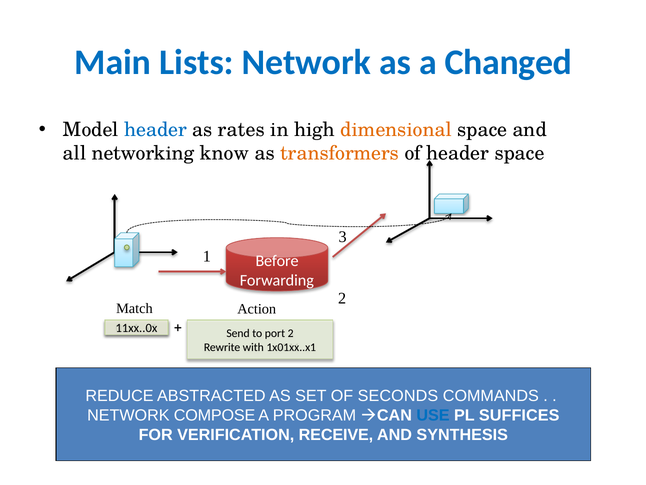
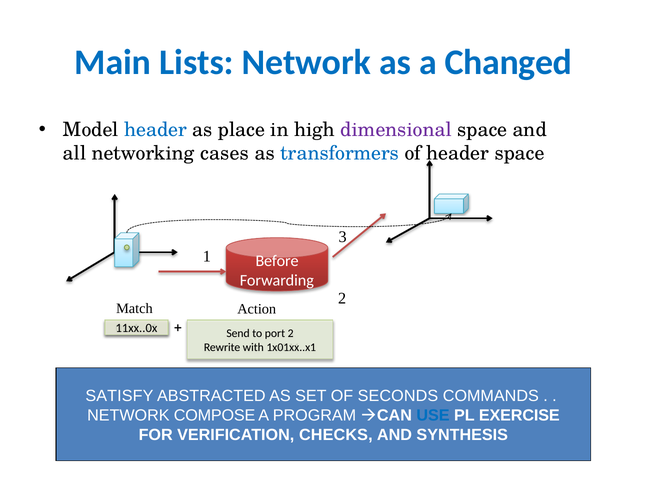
rates: rates -> place
dimensional colour: orange -> purple
know: know -> cases
transformers colour: orange -> blue
REDUCE: REDUCE -> SATISFY
SUFFICES: SUFFICES -> EXERCISE
RECEIVE: RECEIVE -> CHECKS
